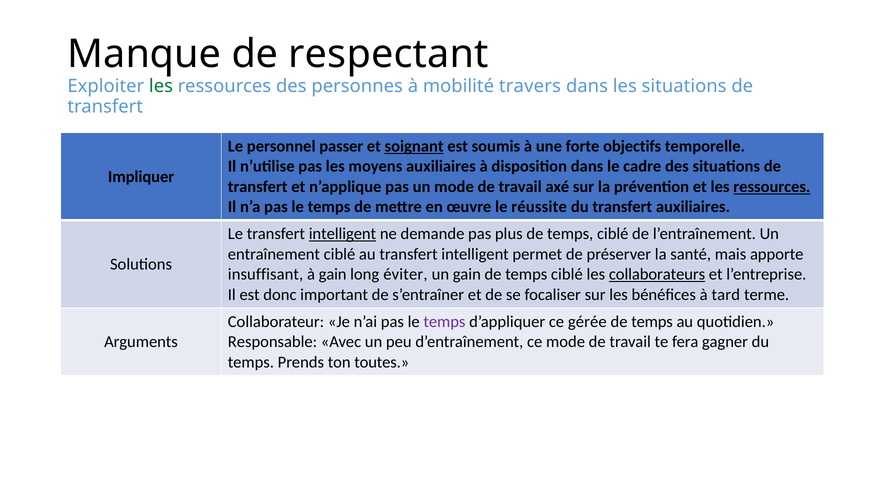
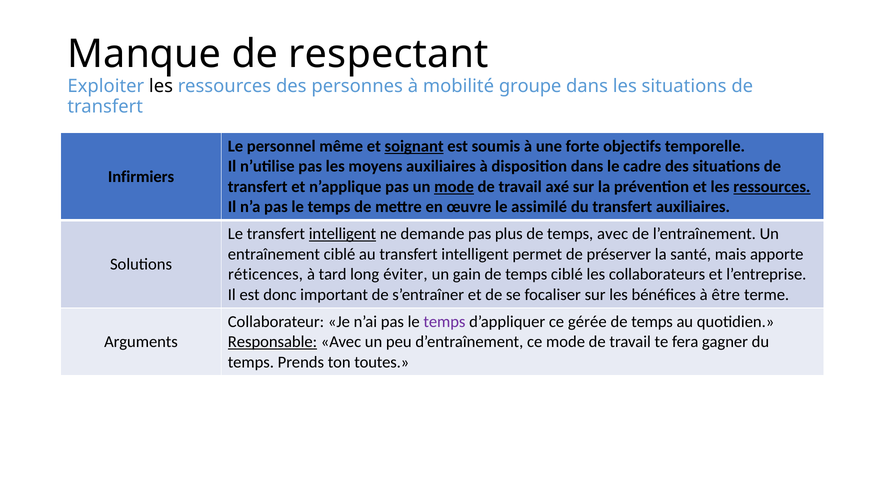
les at (161, 86) colour: green -> black
travers: travers -> groupe
passer: passer -> même
Impliquer: Impliquer -> Infirmiers
mode at (454, 187) underline: none -> present
réussite: réussite -> assimilé
plus de temps ciblé: ciblé -> avec
insuffisant: insuffisant -> réticences
à gain: gain -> tard
collaborateurs underline: present -> none
tard: tard -> être
Responsable underline: none -> present
